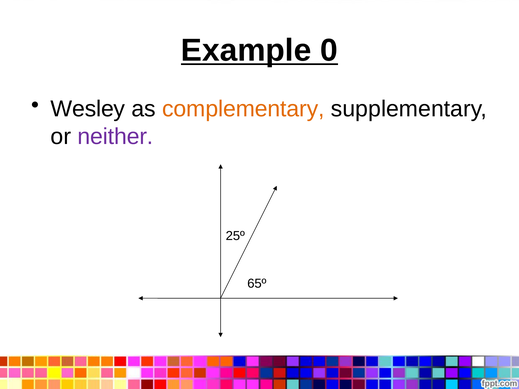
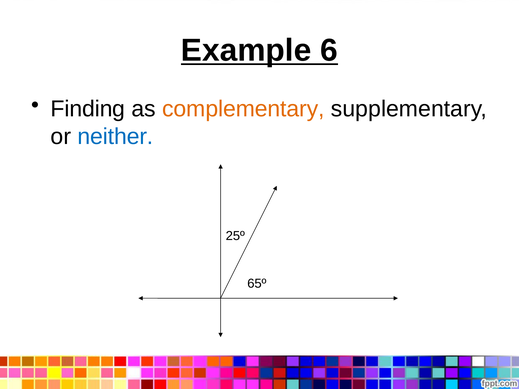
0: 0 -> 6
Wesley: Wesley -> Finding
neither colour: purple -> blue
